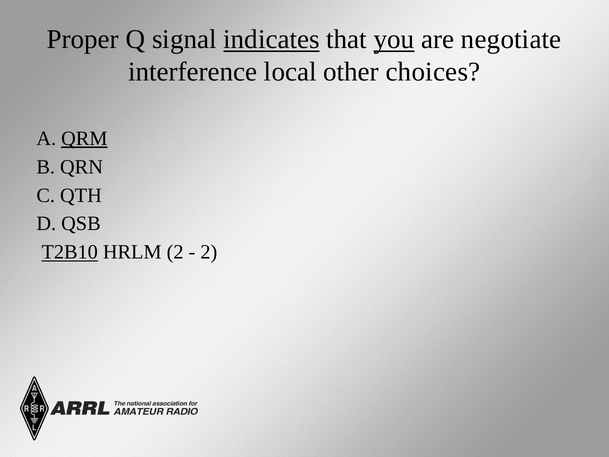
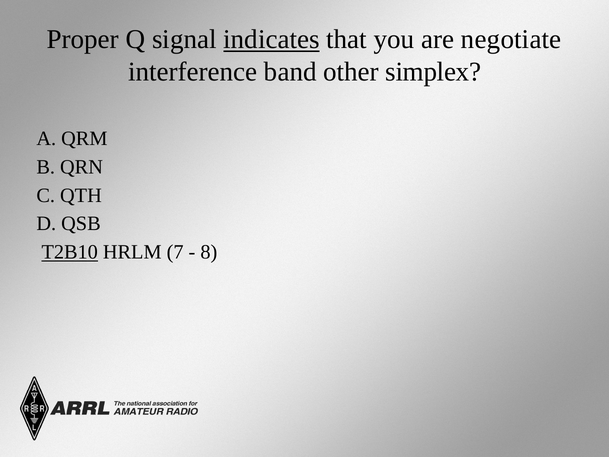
you underline: present -> none
local: local -> band
choices: choices -> simplex
QRM underline: present -> none
HRLM 2: 2 -> 7
2 at (209, 252): 2 -> 8
